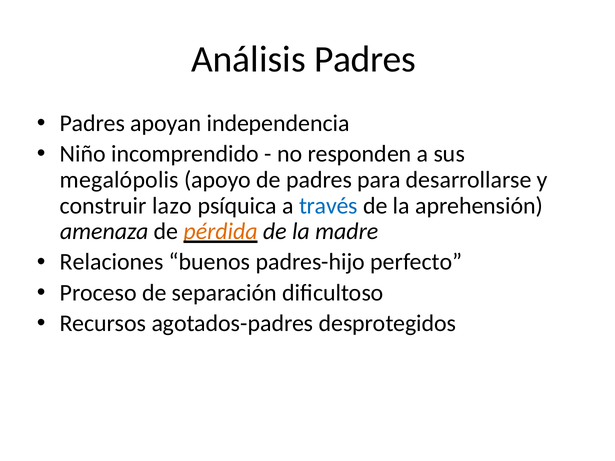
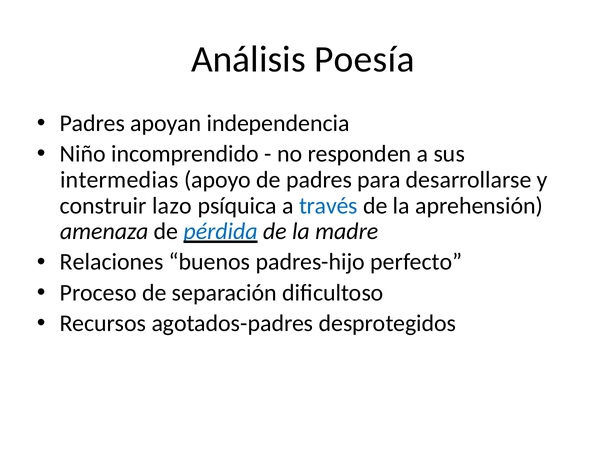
Análisis Padres: Padres -> Poesía
megalópolis: megalópolis -> intermedias
pérdida colour: orange -> blue
